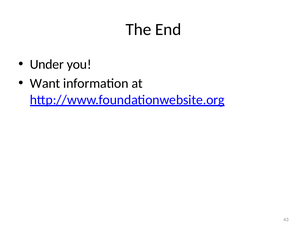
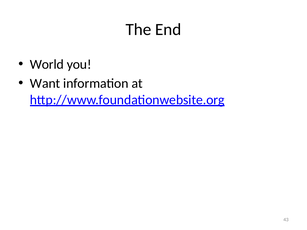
Under: Under -> World
